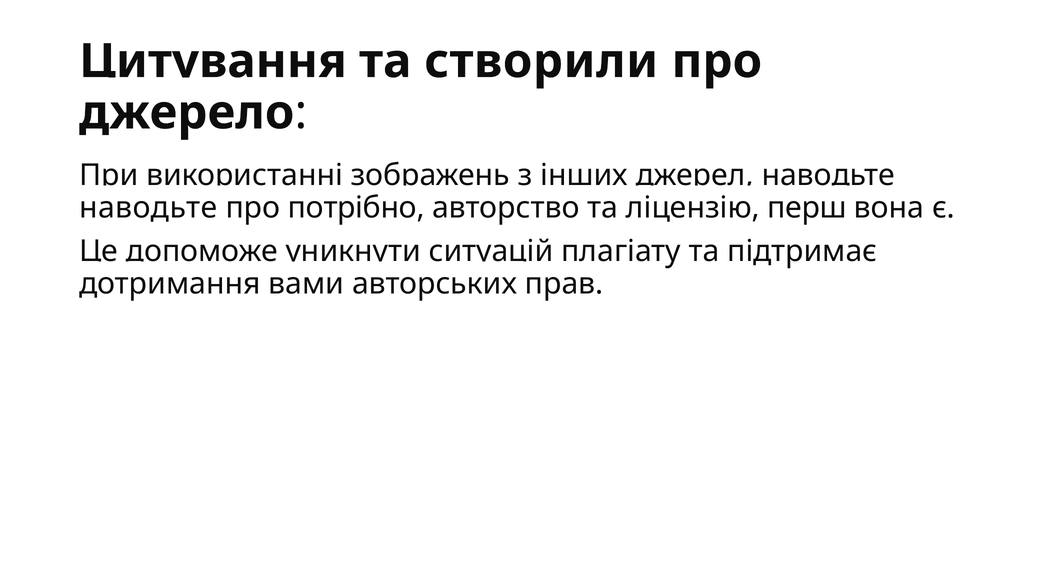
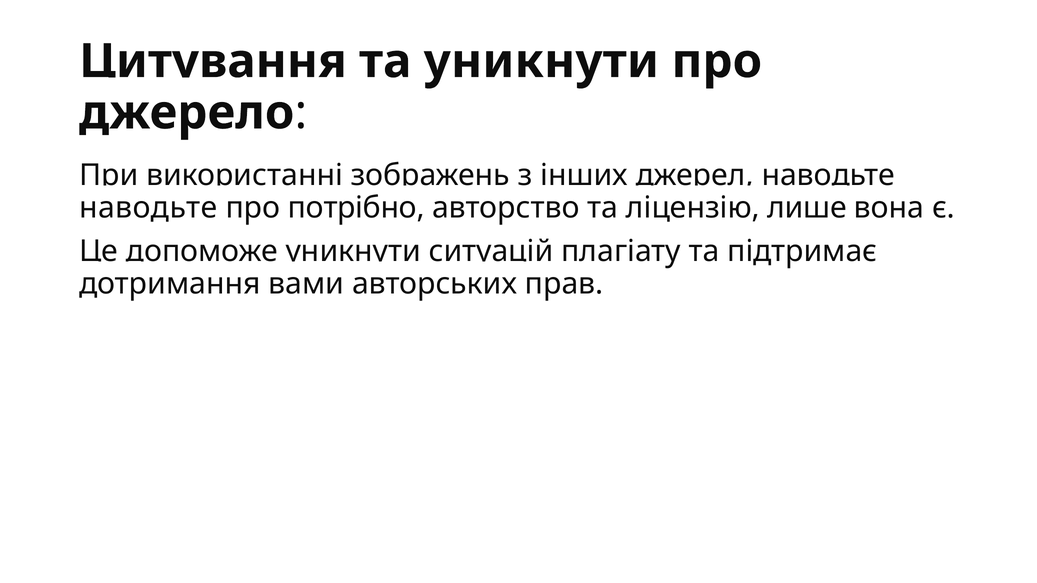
та створили: створили -> уникнути
перш: перш -> лише
